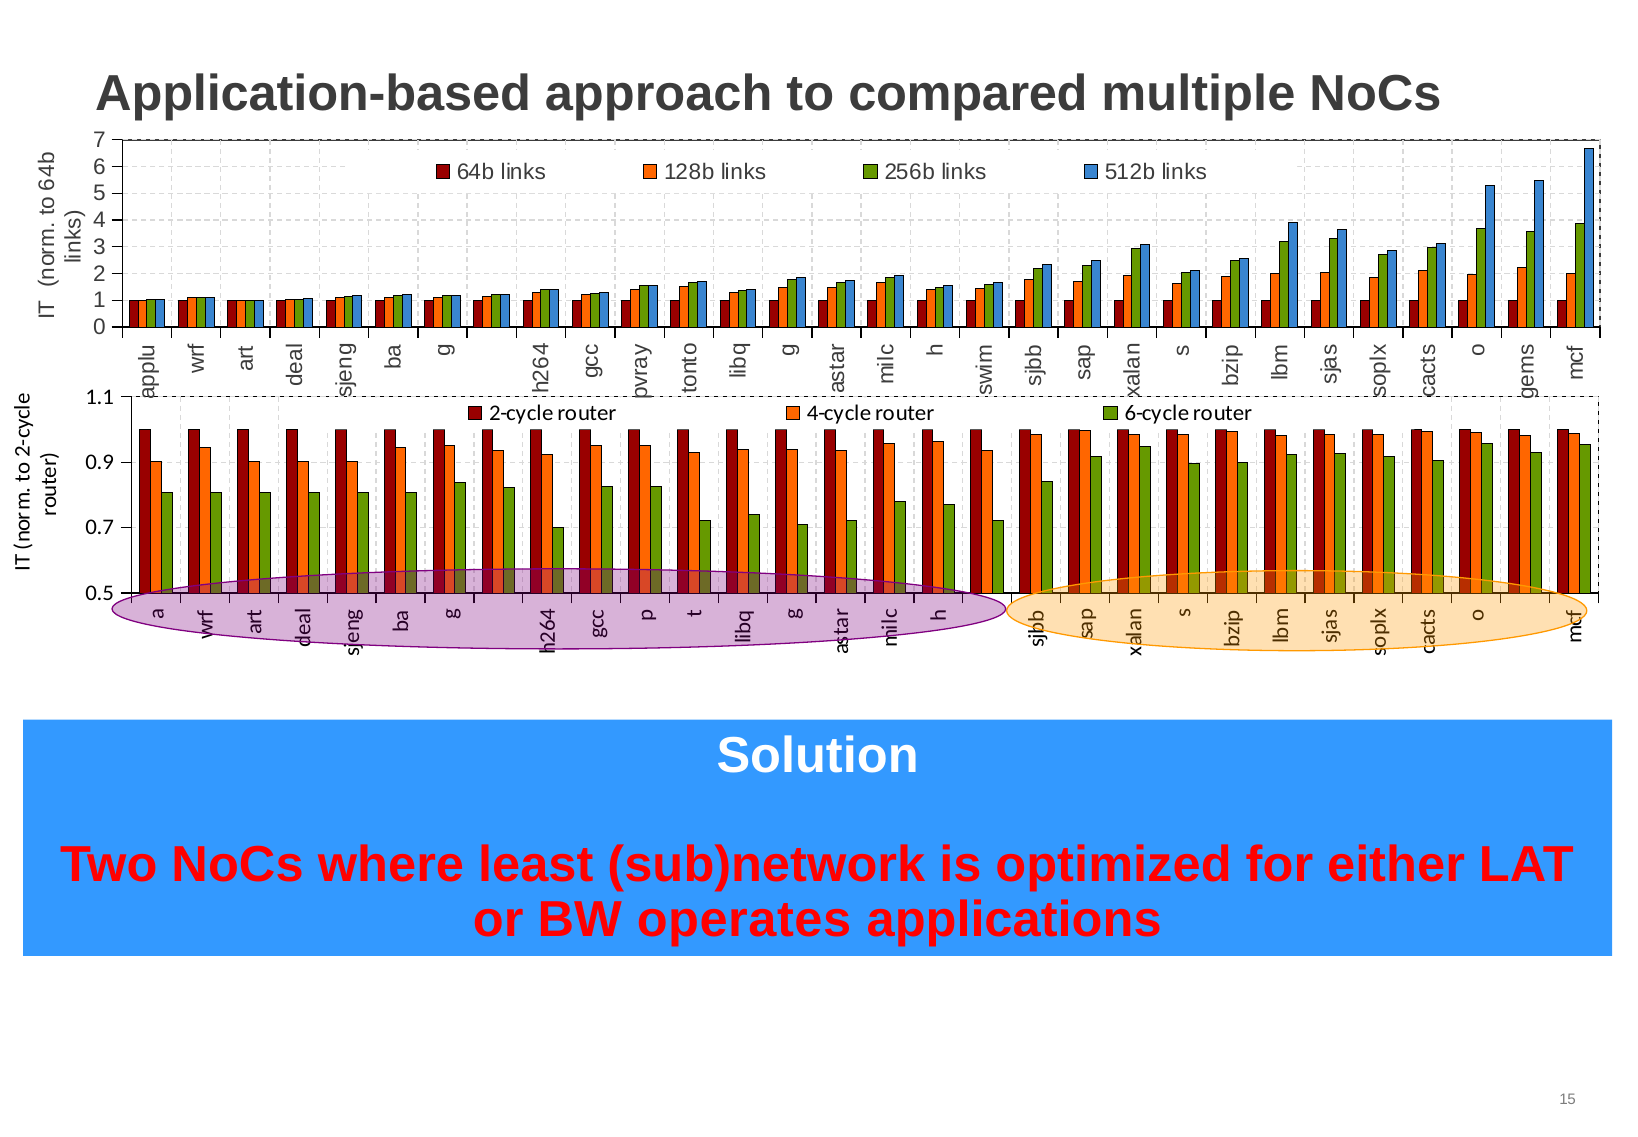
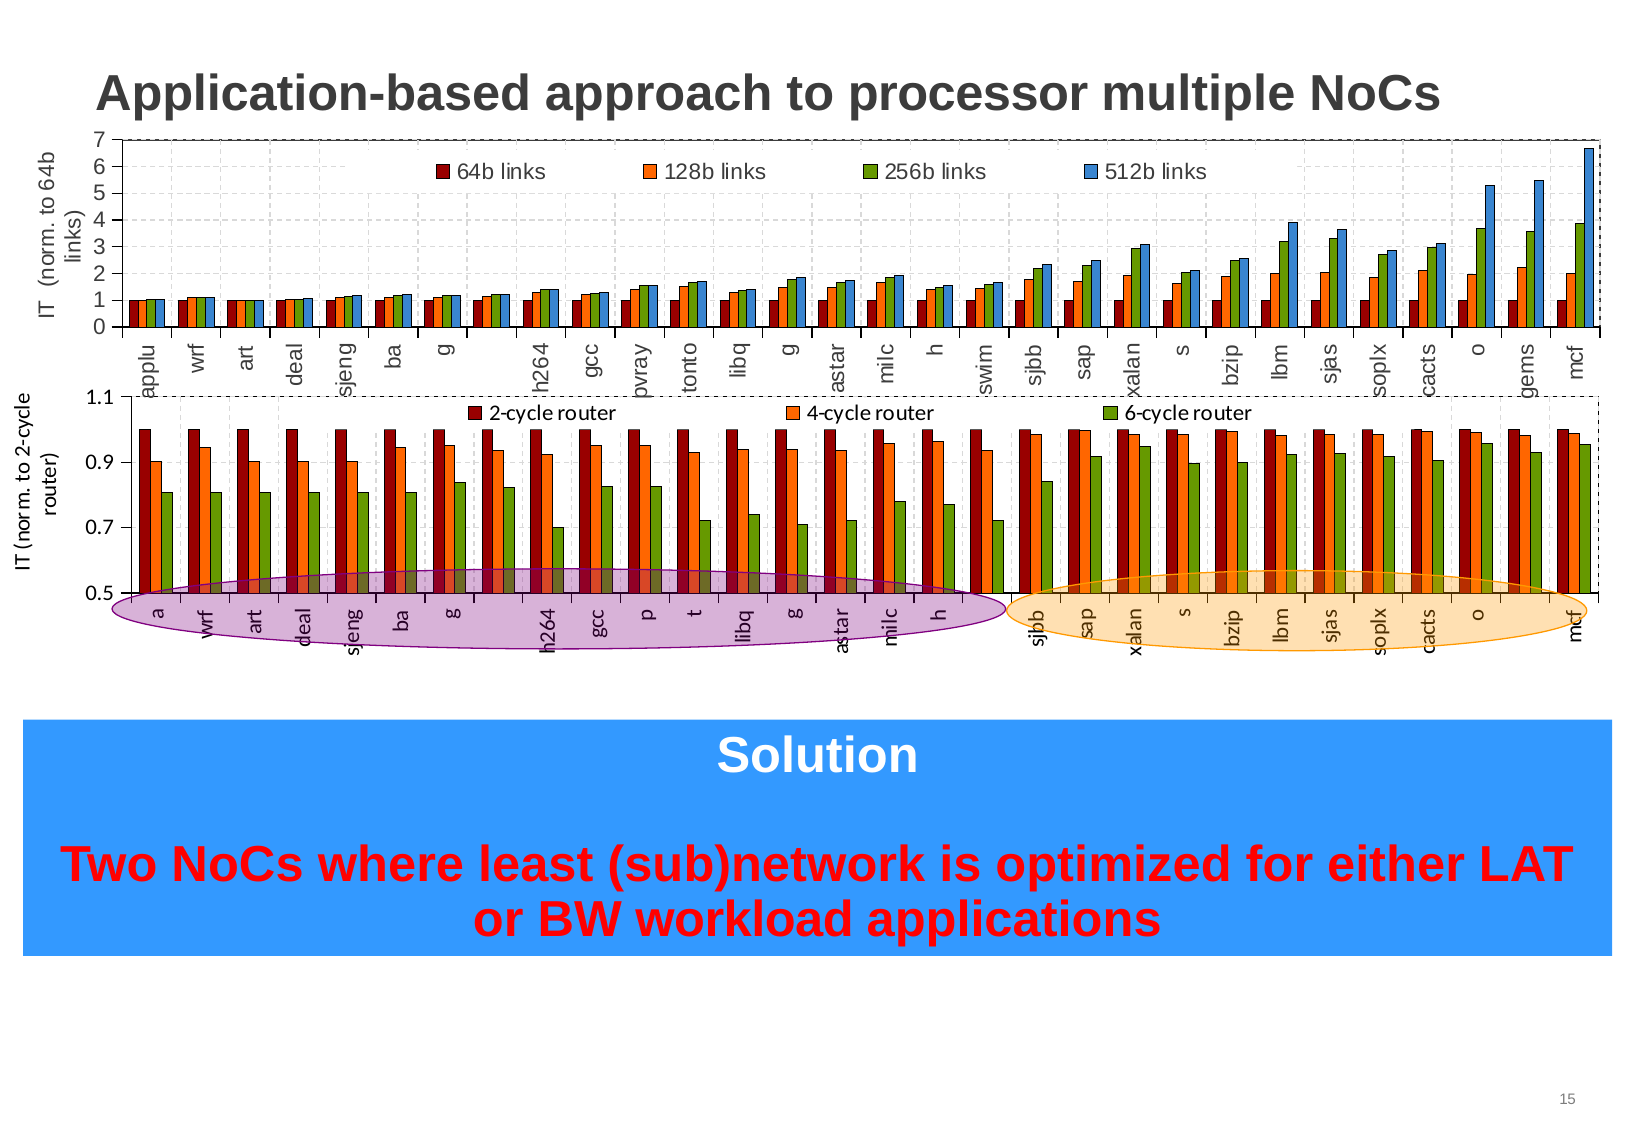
compared: compared -> processor
operates: operates -> workload
